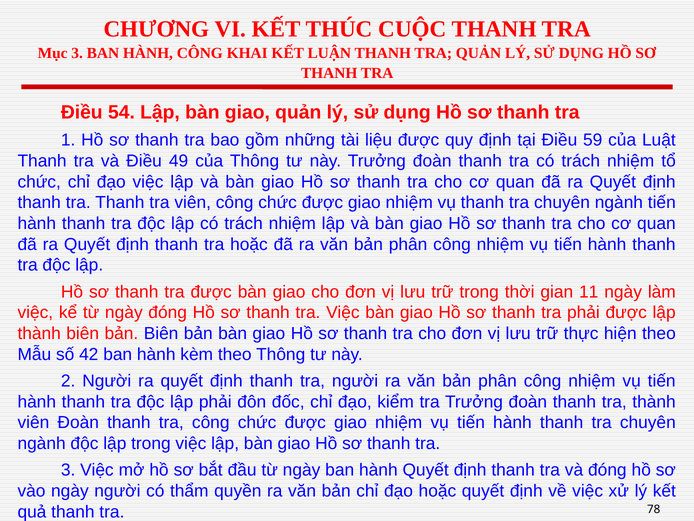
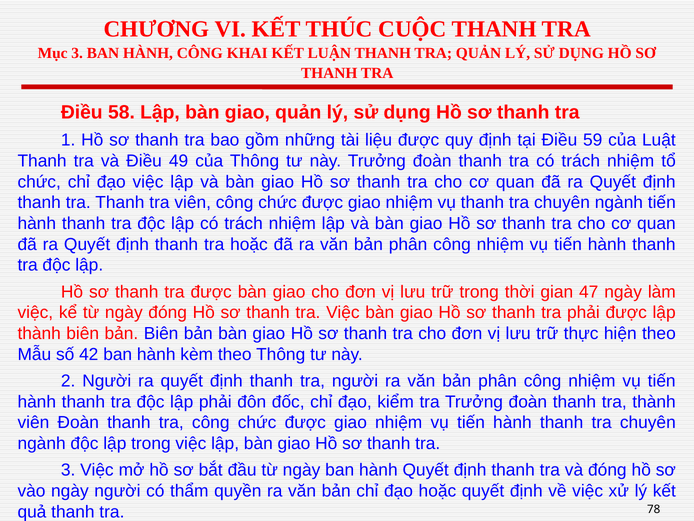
54: 54 -> 58
11: 11 -> 47
